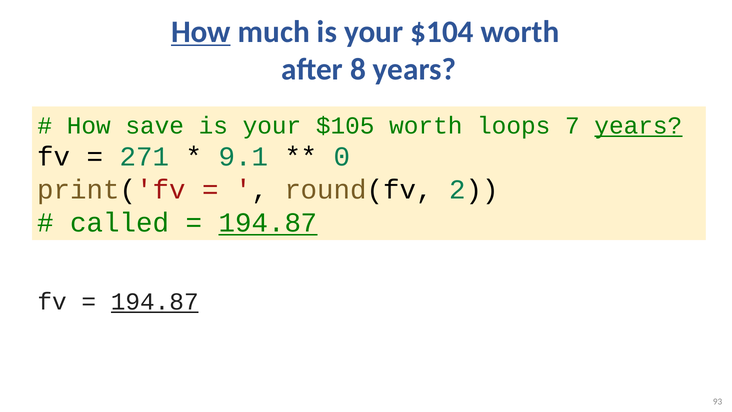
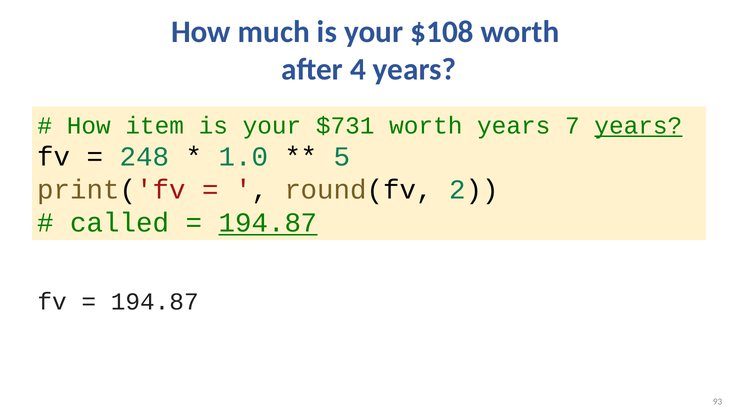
How at (201, 32) underline: present -> none
$104: $104 -> $108
8: 8 -> 4
save: save -> item
$105: $105 -> $731
worth loops: loops -> years
271: 271 -> 248
9.1: 9.1 -> 1.0
0: 0 -> 5
194.87 at (155, 302) underline: present -> none
